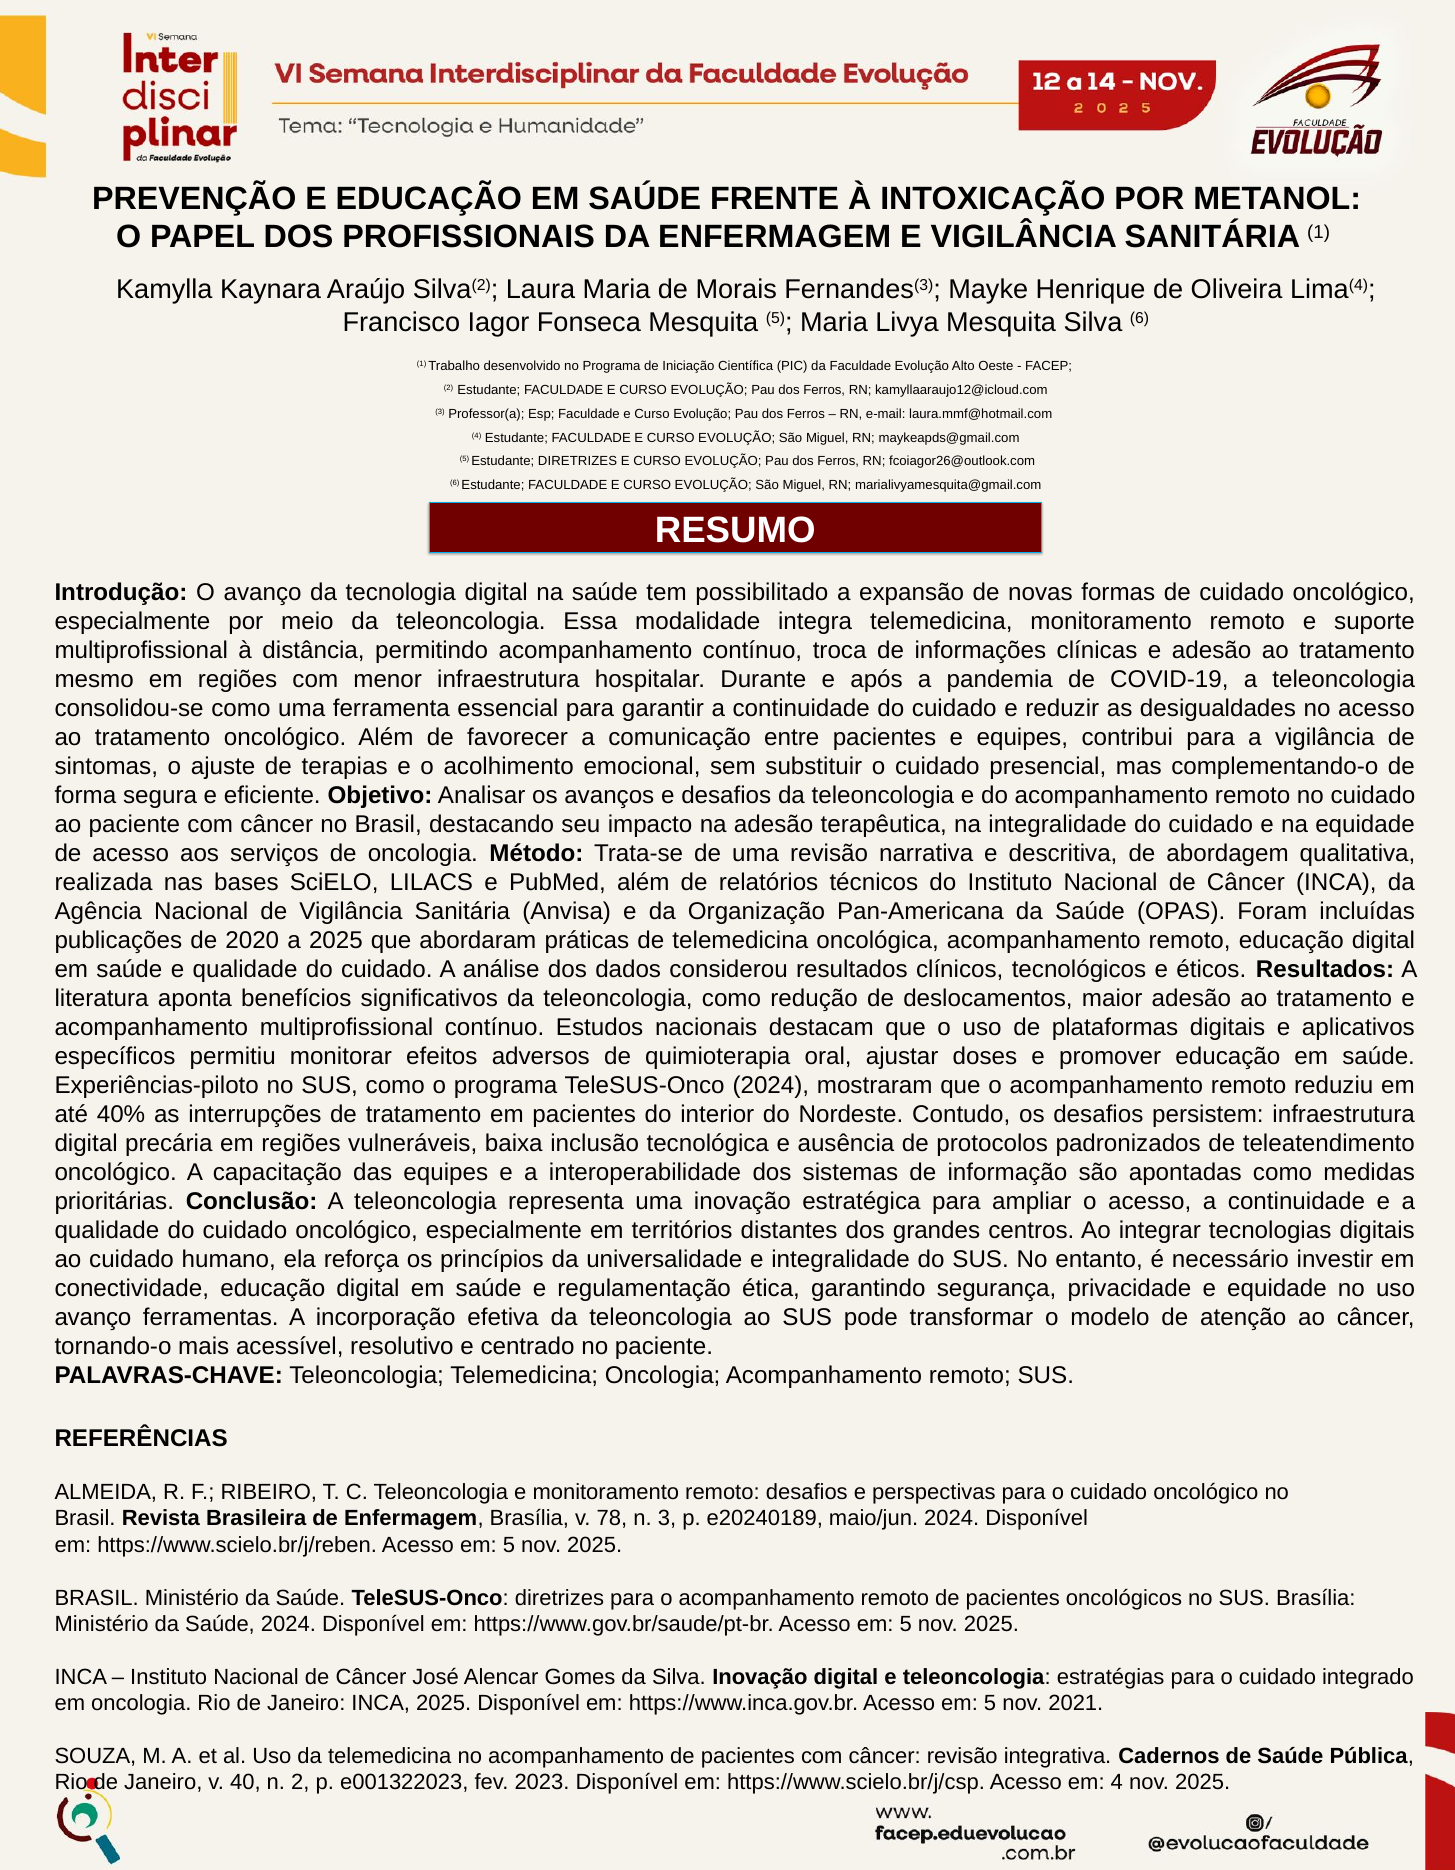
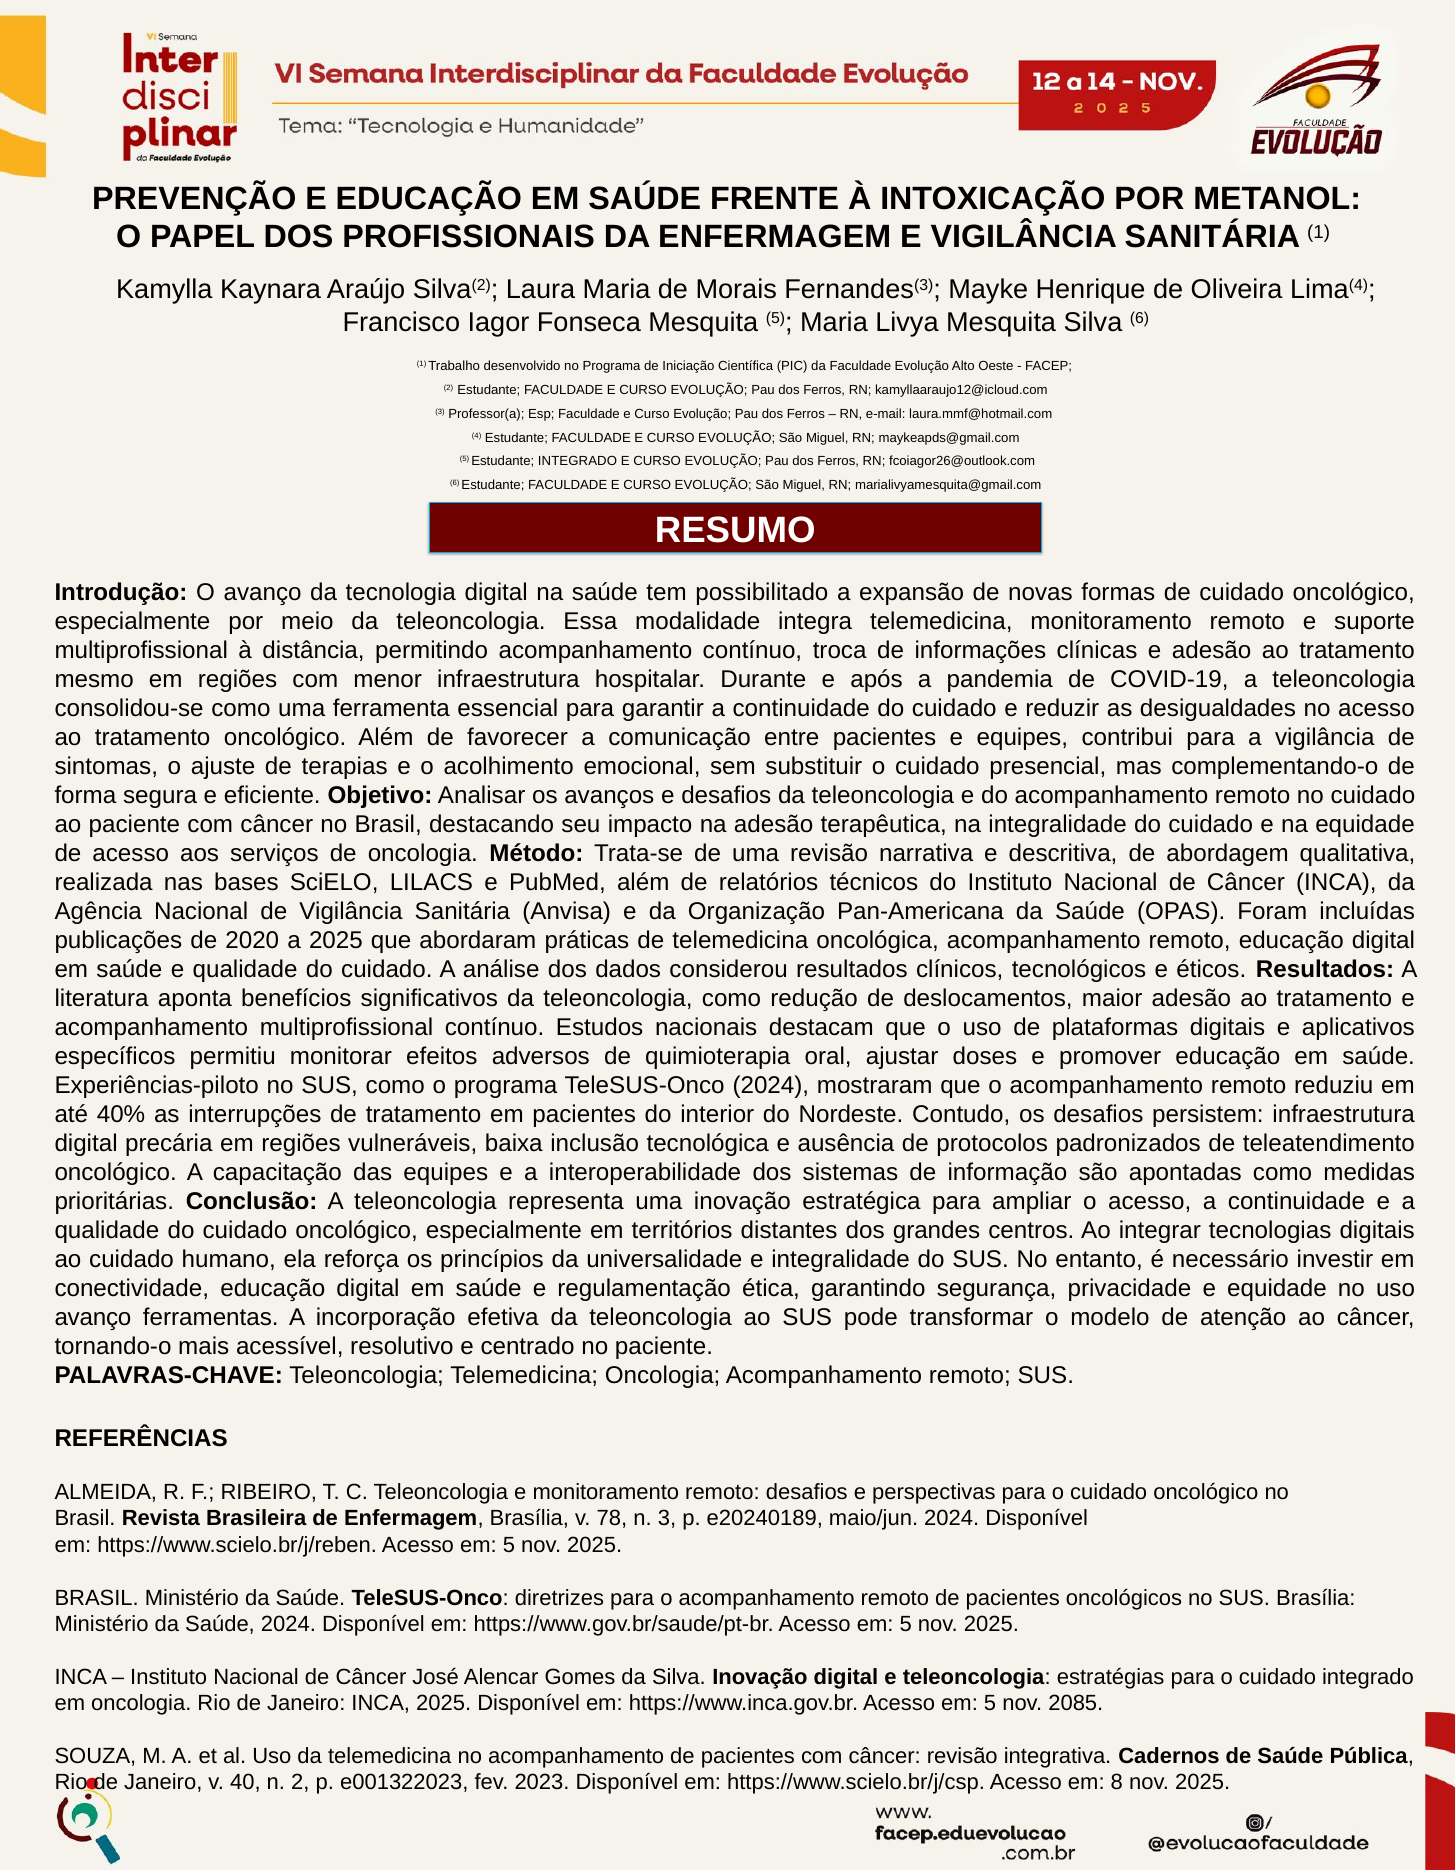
Estudante DIRETRIZES: DIRETRIZES -> INTEGRADO
2021: 2021 -> 2085
em 4: 4 -> 8
